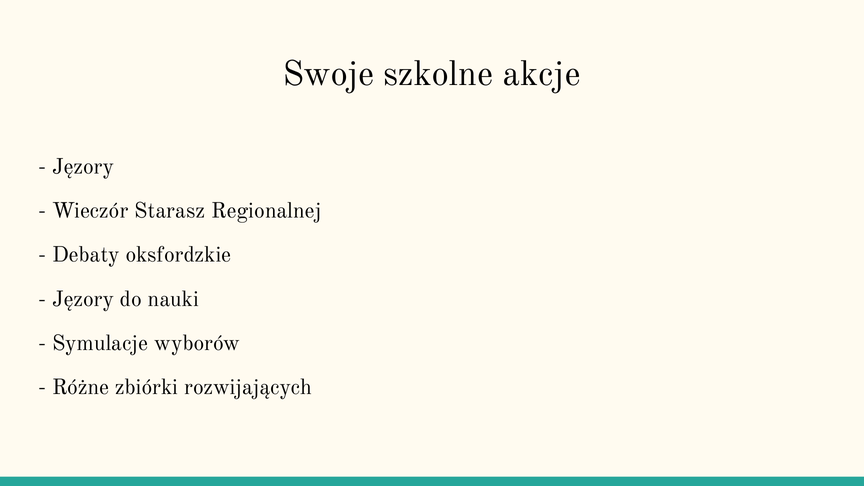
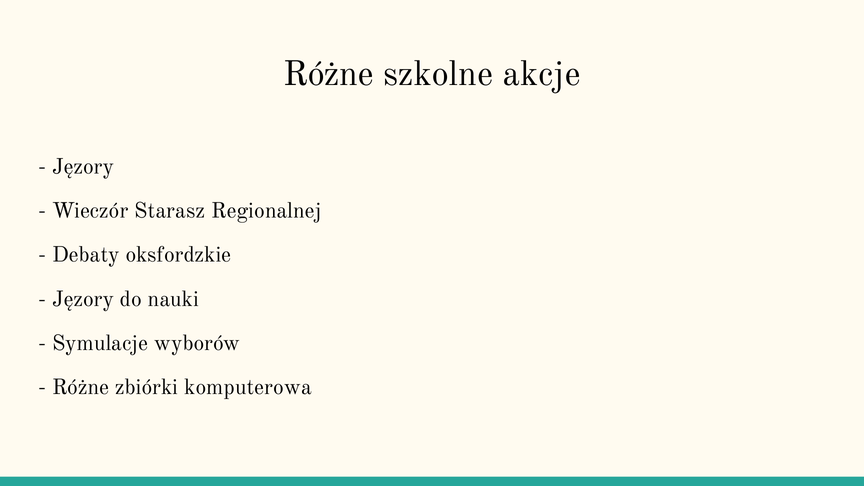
Swoje at (328, 74): Swoje -> Różne
rozwijających: rozwijających -> komputerowa
